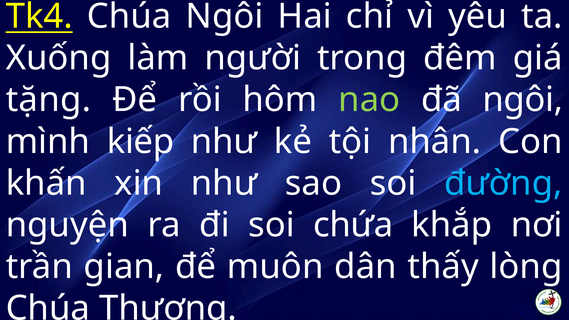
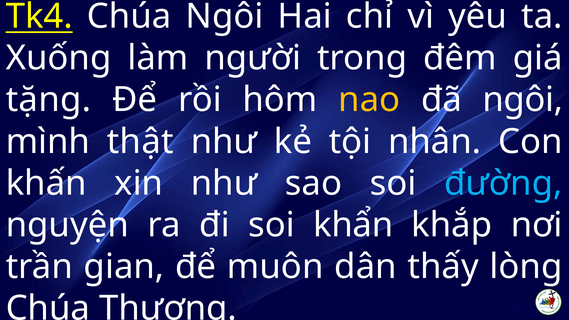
nao colour: light green -> yellow
kiếp: kiếp -> thật
chứa: chứa -> khẩn
